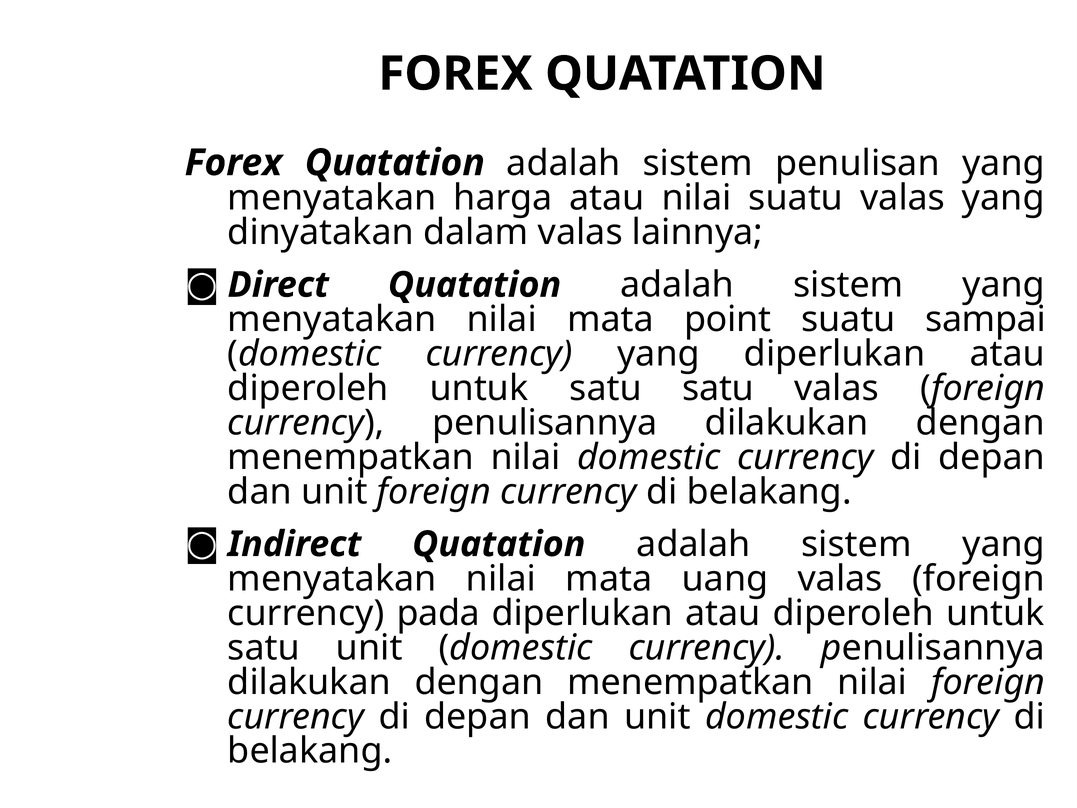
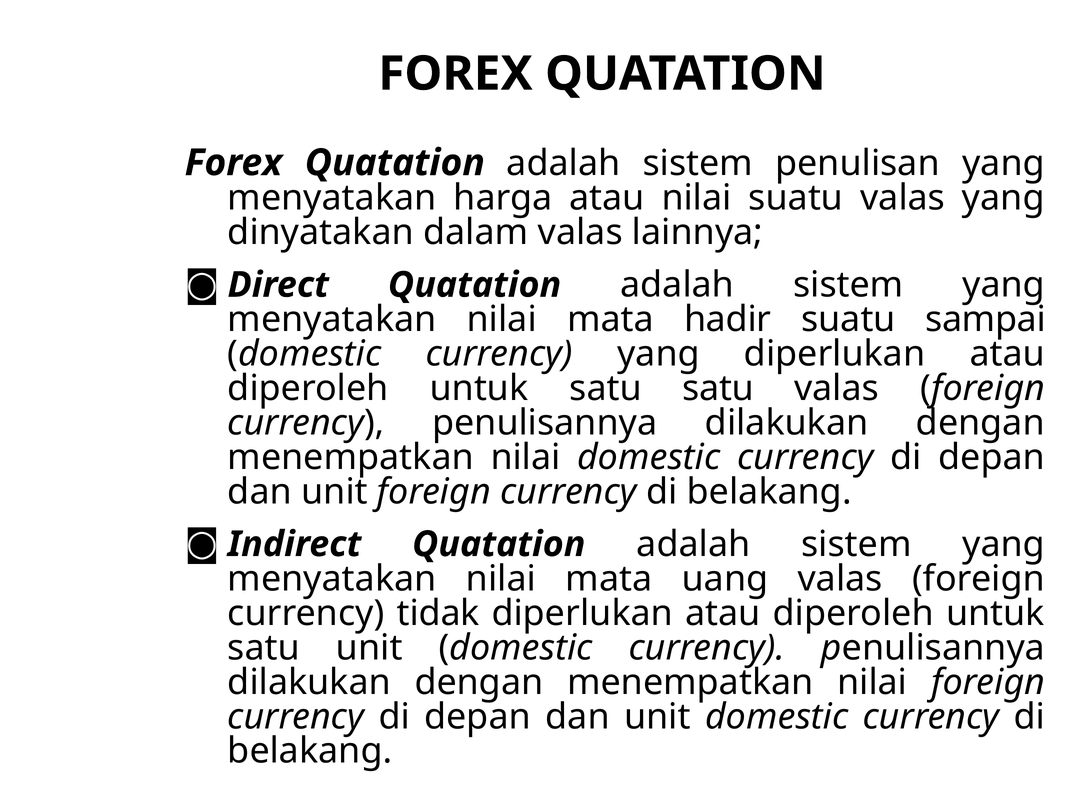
point: point -> hadir
pada: pada -> tidak
